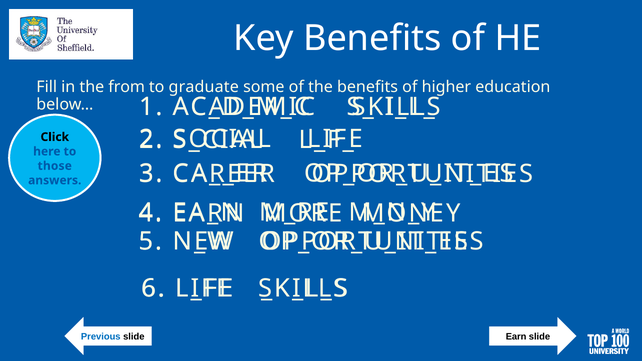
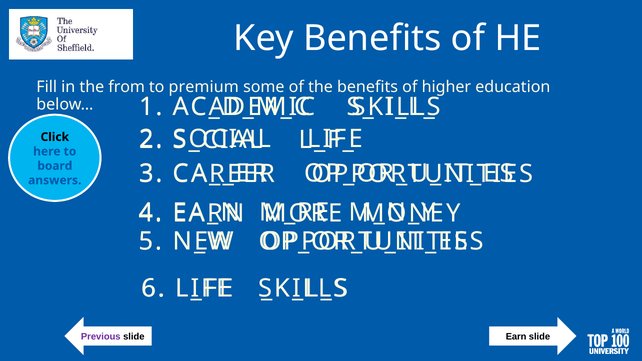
graduate: graduate -> premium
those: those -> board
Previous colour: blue -> purple
